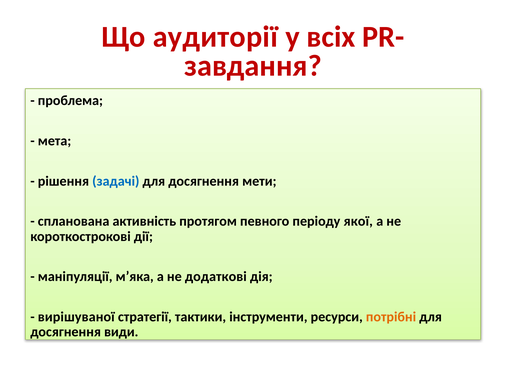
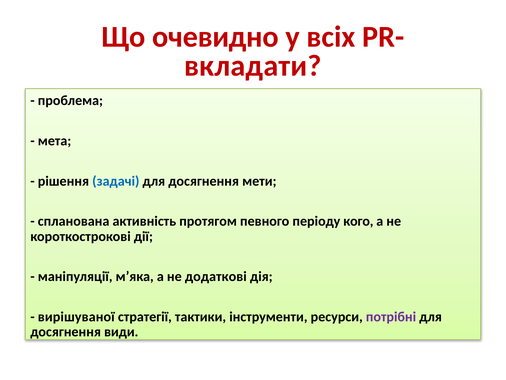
аудиторії: аудиторії -> очевидно
завдання: завдання -> вкладати
якої: якої -> кого
потрібні colour: orange -> purple
